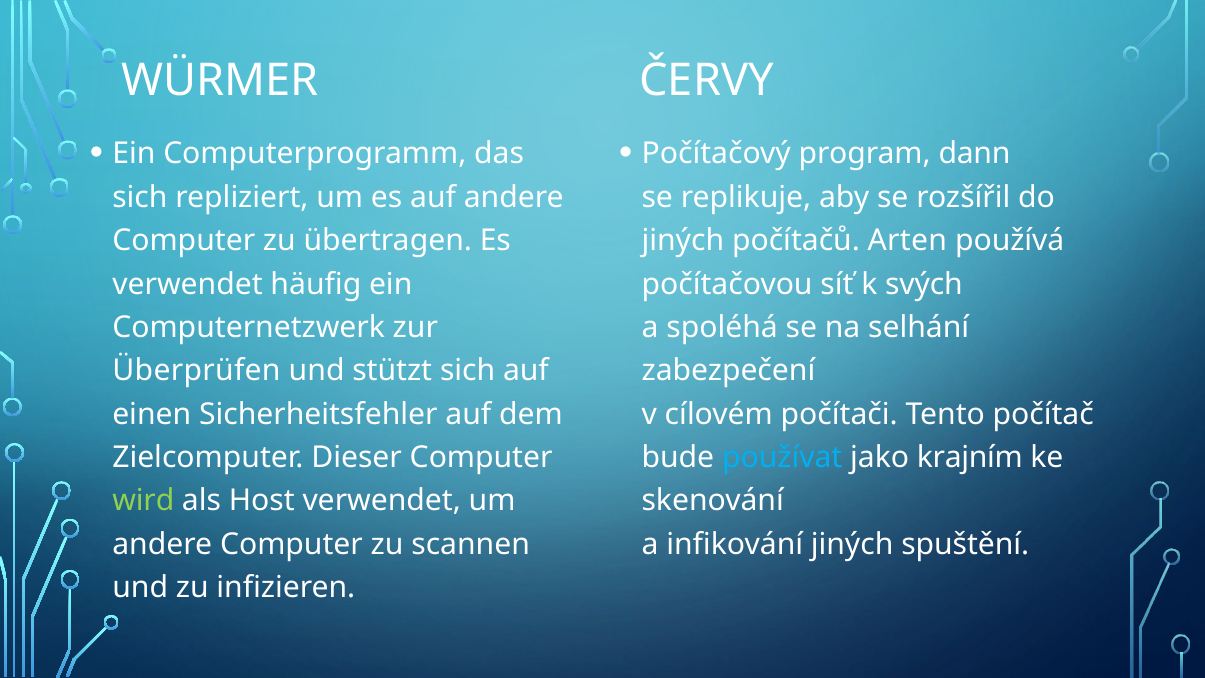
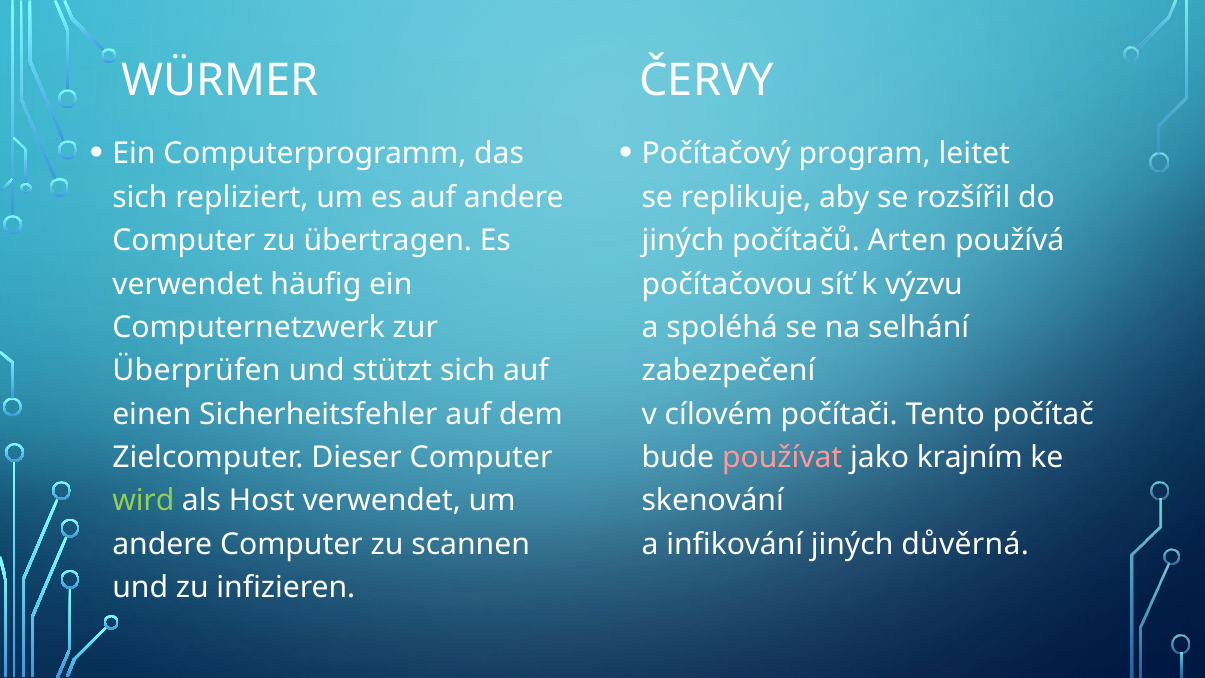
dann: dann -> leitet
svých: svých -> výzvu
používat colour: light blue -> pink
spuštění: spuštění -> důvěrná
